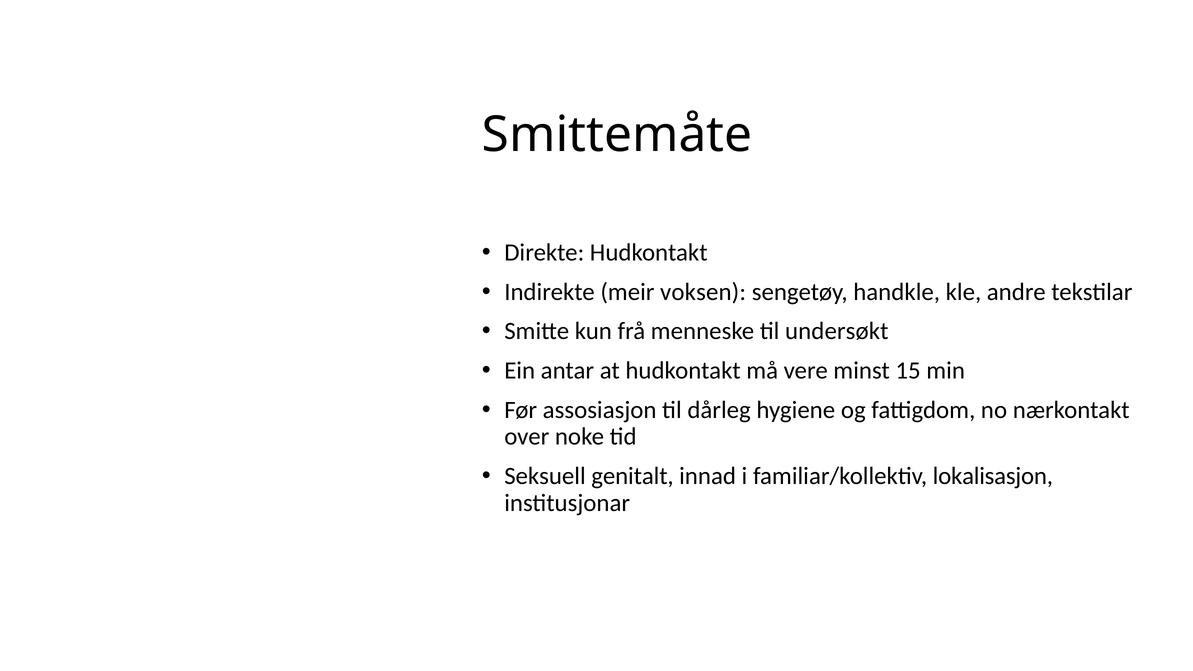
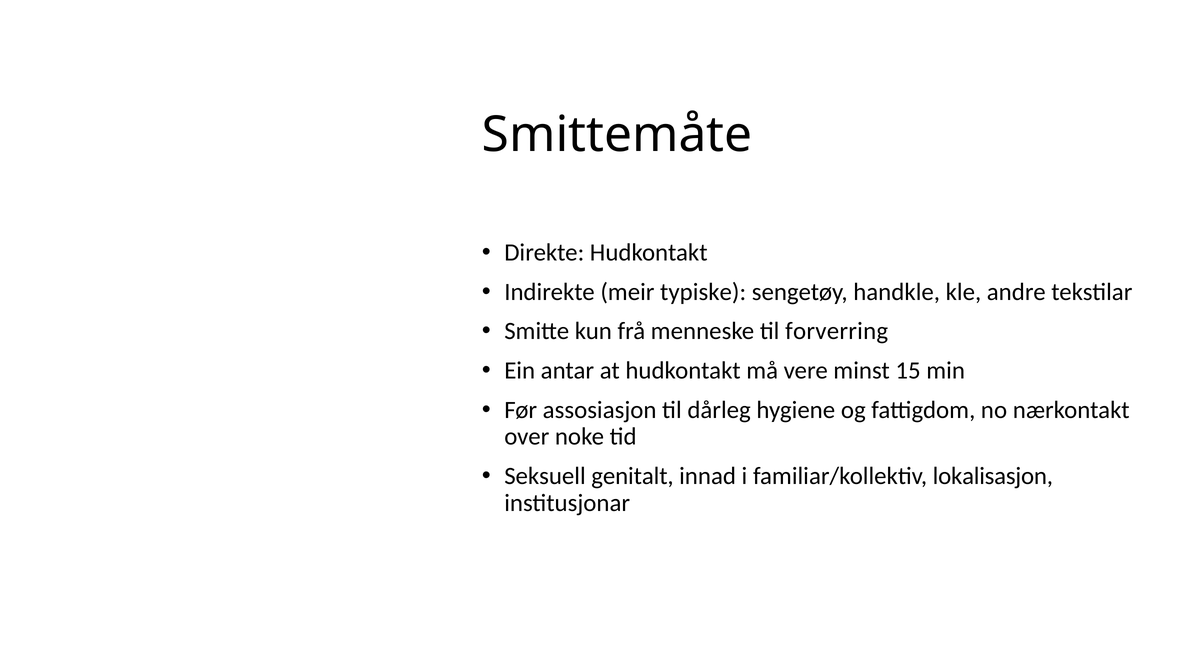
voksen: voksen -> typiske
undersøkt: undersøkt -> forverring
